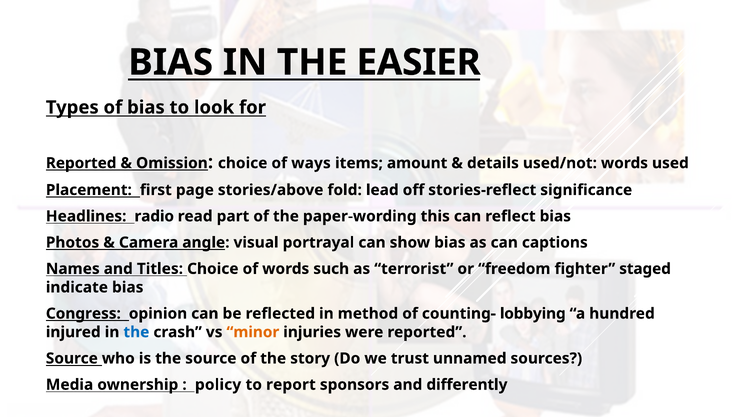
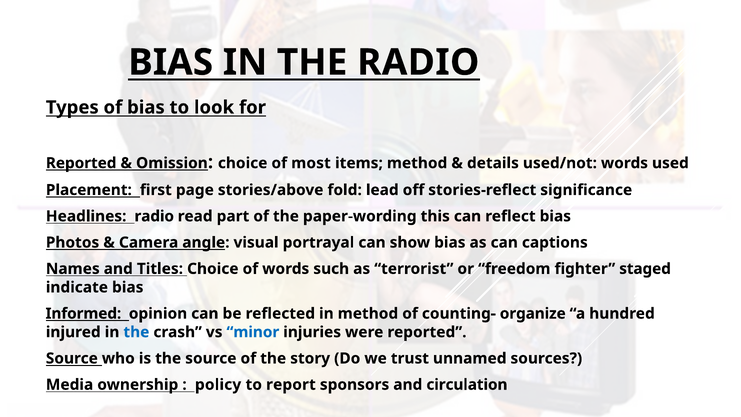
THE EASIER: EASIER -> RADIO
ways: ways -> most
items amount: amount -> method
Congress: Congress -> Informed
lobbying: lobbying -> organize
minor colour: orange -> blue
differently: differently -> circulation
